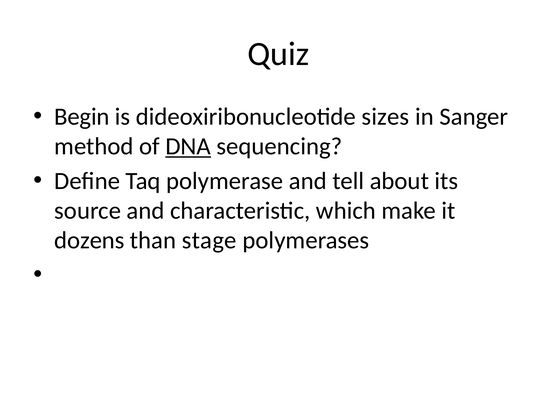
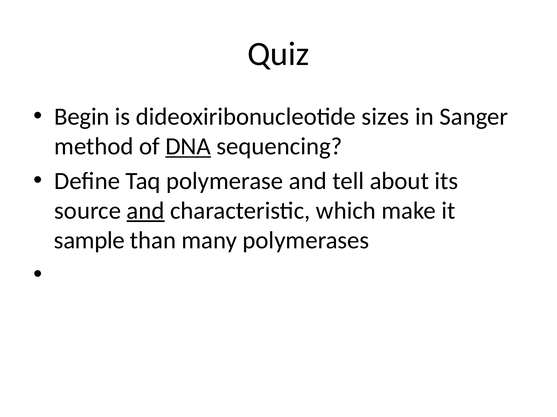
and at (146, 211) underline: none -> present
dozens: dozens -> sample
stage: stage -> many
